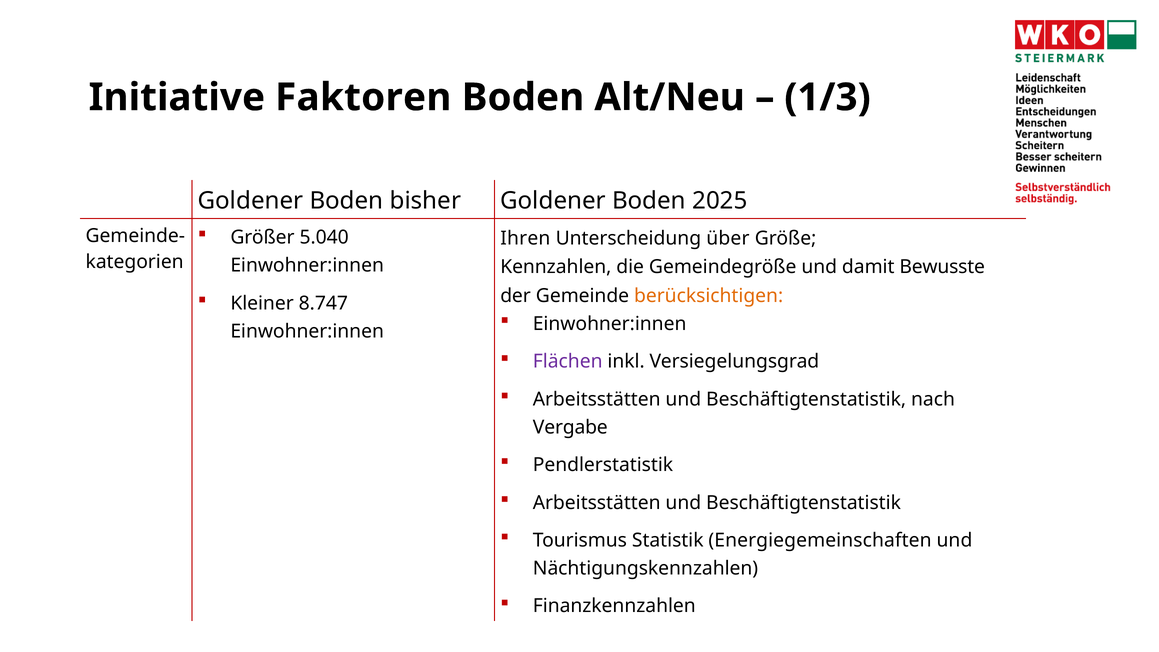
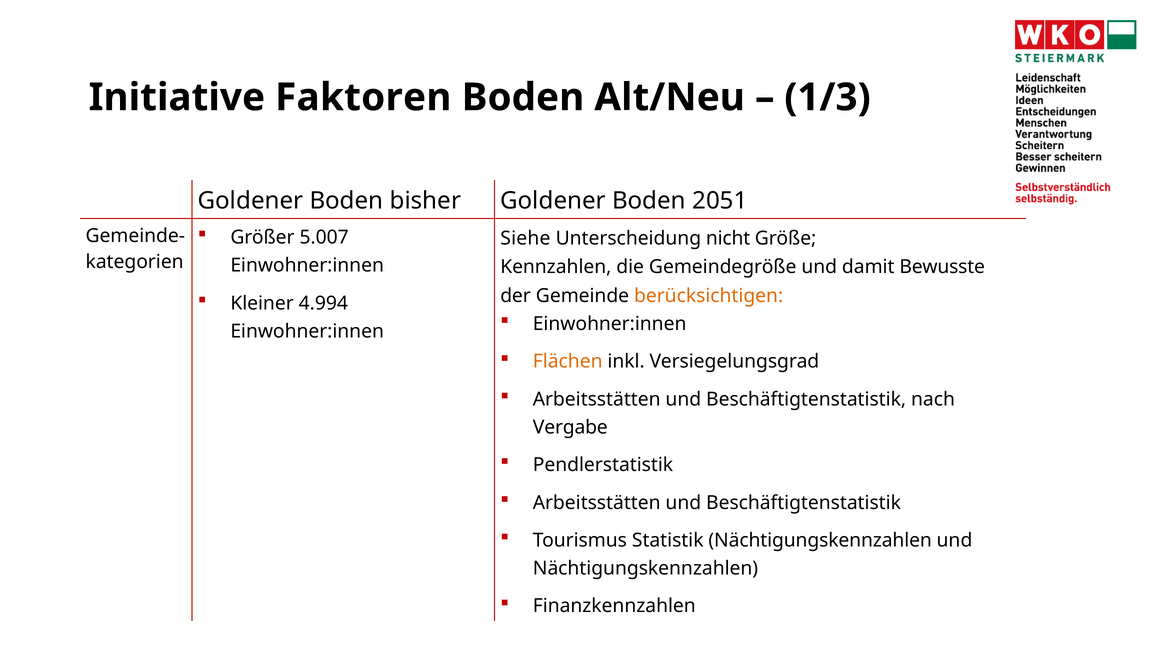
2025: 2025 -> 2051
5.040: 5.040 -> 5.007
Ihren: Ihren -> Siehe
über: über -> nicht
8.747: 8.747 -> 4.994
Flächen colour: purple -> orange
Statistik Energiegemeinschaften: Energiegemeinschaften -> Nächtigungskennzahlen
